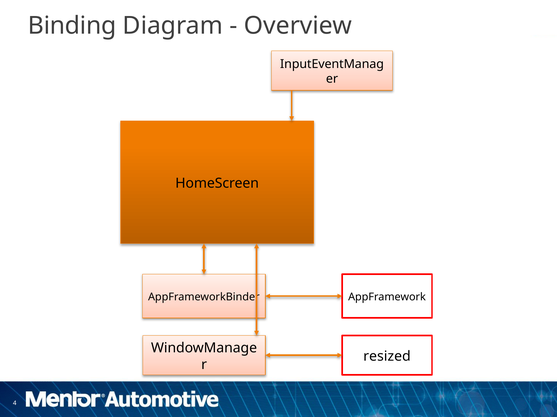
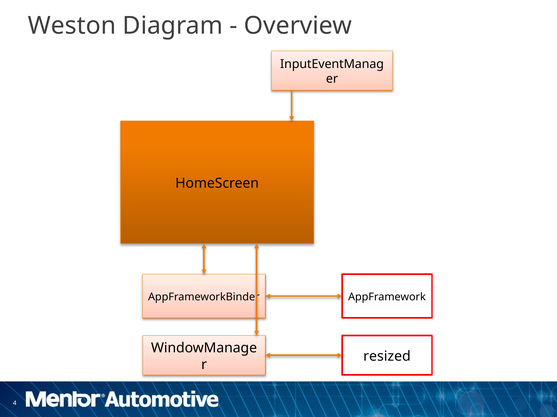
Binding: Binding -> Weston
